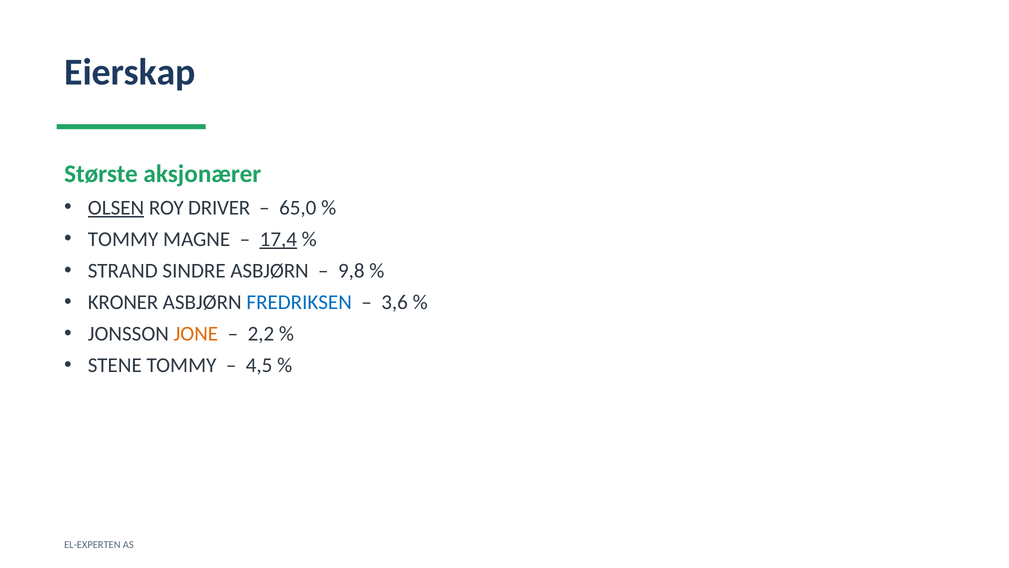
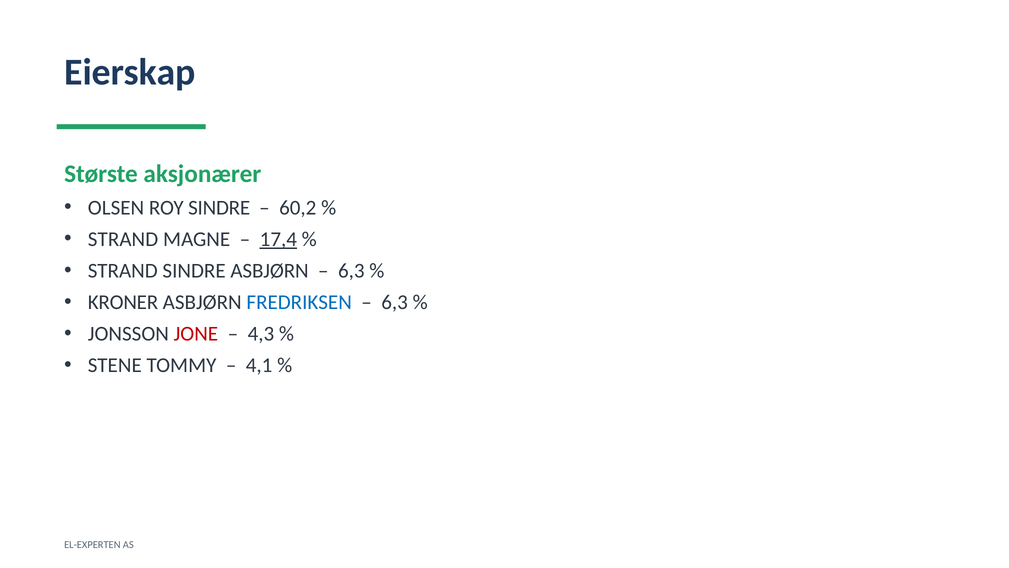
OLSEN underline: present -> none
ROY DRIVER: DRIVER -> SINDRE
65,0: 65,0 -> 60,2
TOMMY at (123, 239): TOMMY -> STRAND
9,8 at (351, 271): 9,8 -> 6,3
3,6 at (395, 302): 3,6 -> 6,3
JONE colour: orange -> red
2,2: 2,2 -> 4,3
4,5: 4,5 -> 4,1
